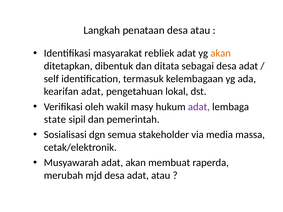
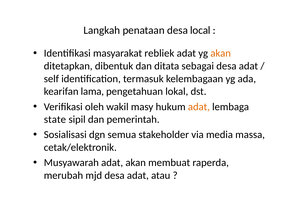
desa atau: atau -> local
kearifan adat: adat -> lama
adat at (199, 107) colour: purple -> orange
